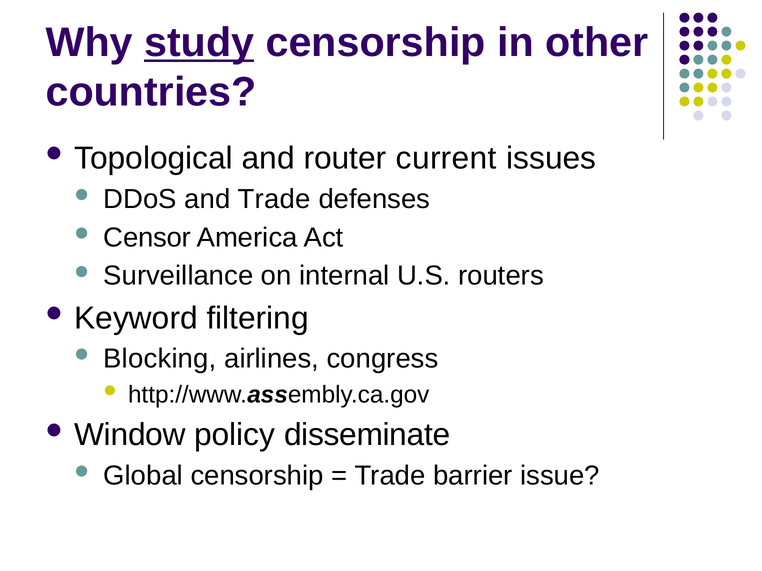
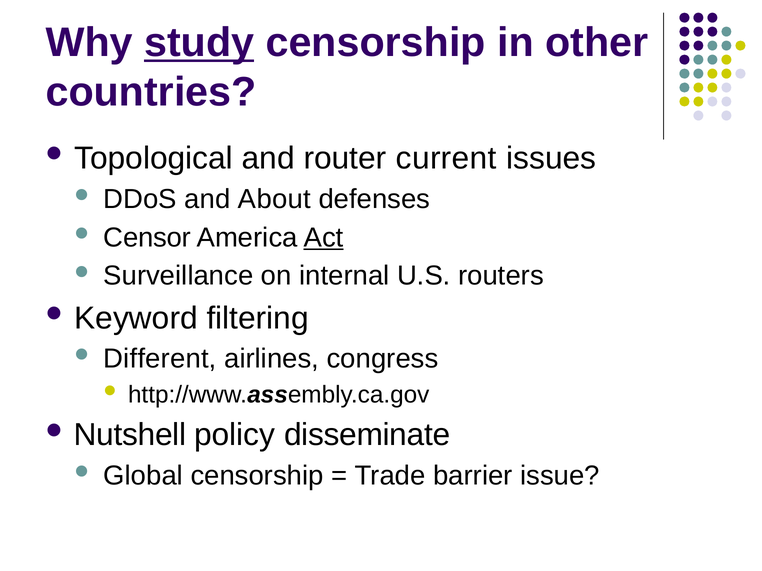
and Trade: Trade -> About
Act underline: none -> present
Blocking: Blocking -> Different
Window: Window -> Nutshell
